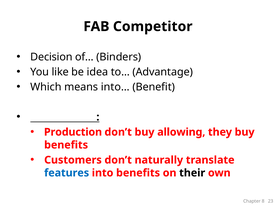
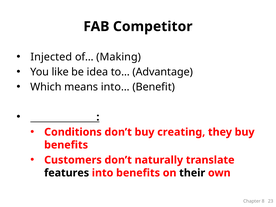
Decision: Decision -> Injected
Binders: Binders -> Making
Production: Production -> Conditions
allowing: allowing -> creating
features colour: blue -> black
